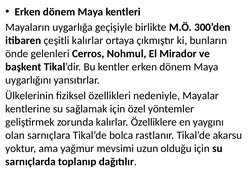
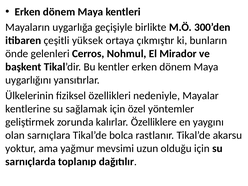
çeşitli kalırlar: kalırlar -> yüksek
